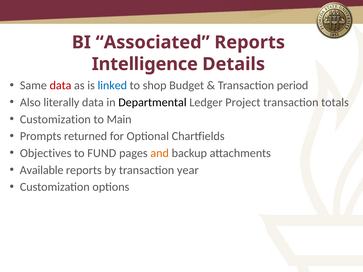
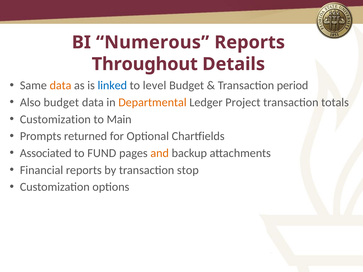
Associated: Associated -> Numerous
Intelligence: Intelligence -> Throughout
data at (61, 86) colour: red -> orange
shop: shop -> level
Also literally: literally -> budget
Departmental colour: black -> orange
Objectives: Objectives -> Associated
Available: Available -> Financial
year: year -> stop
